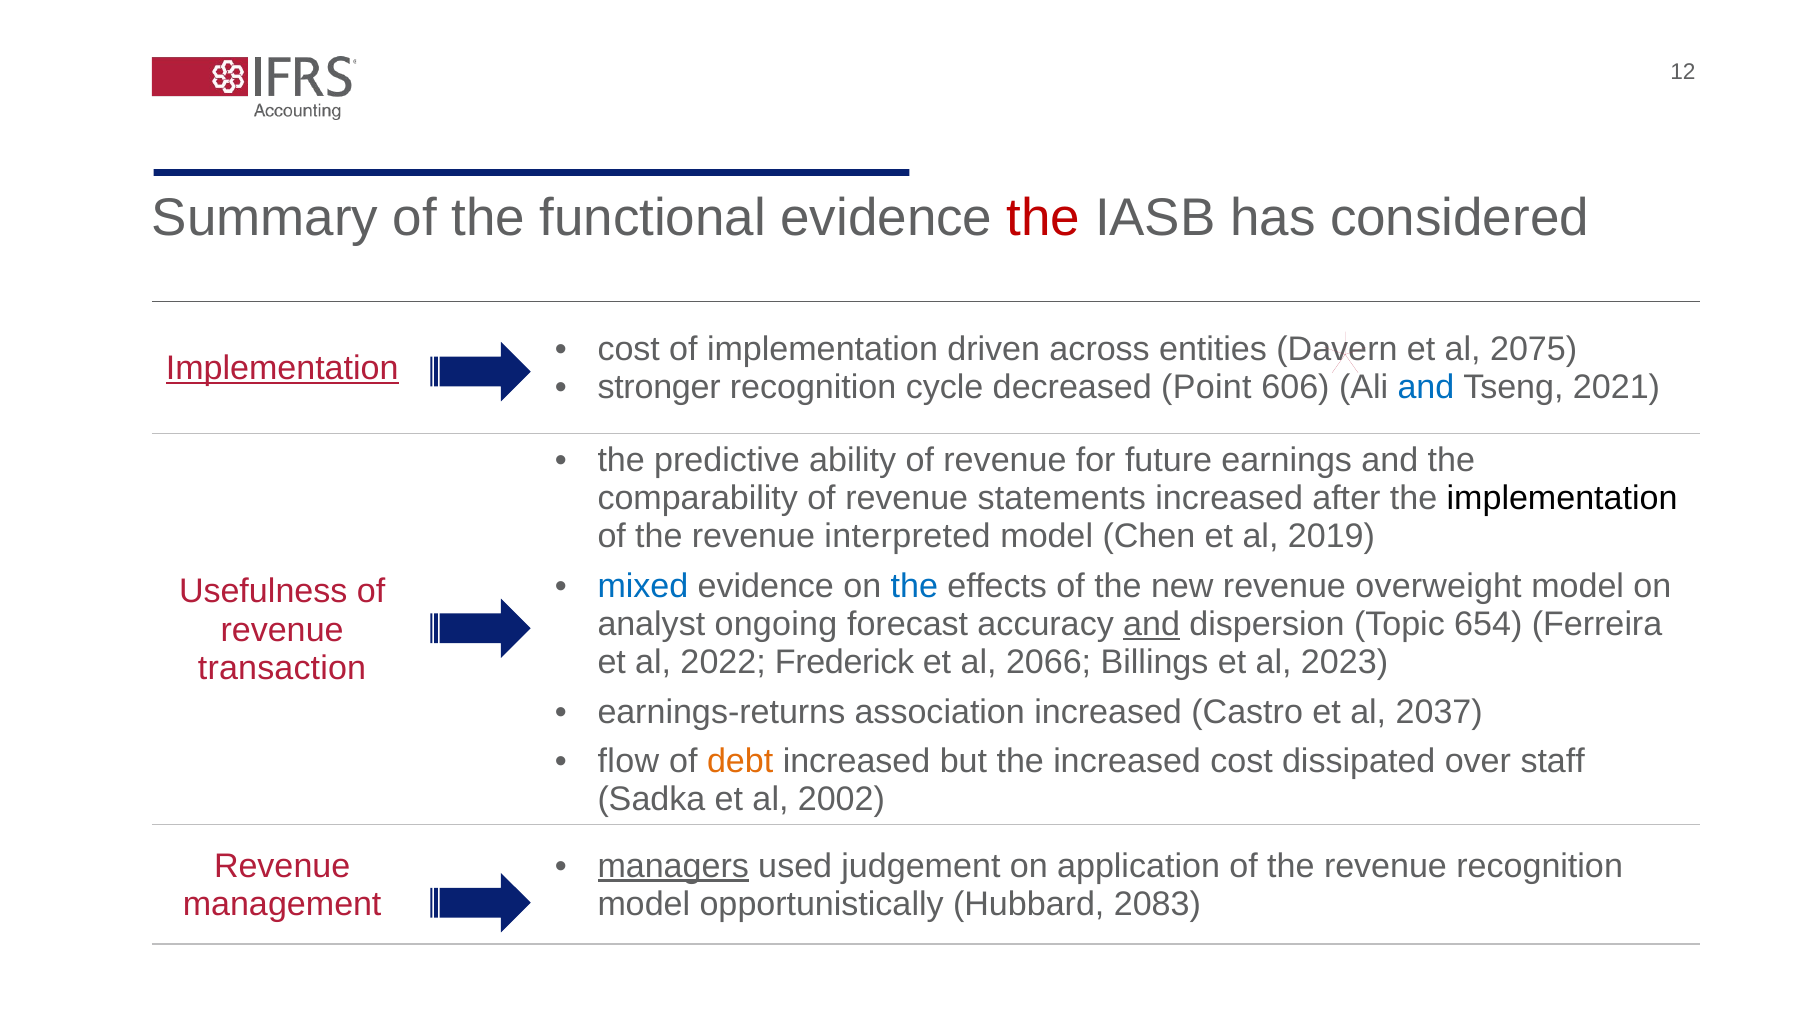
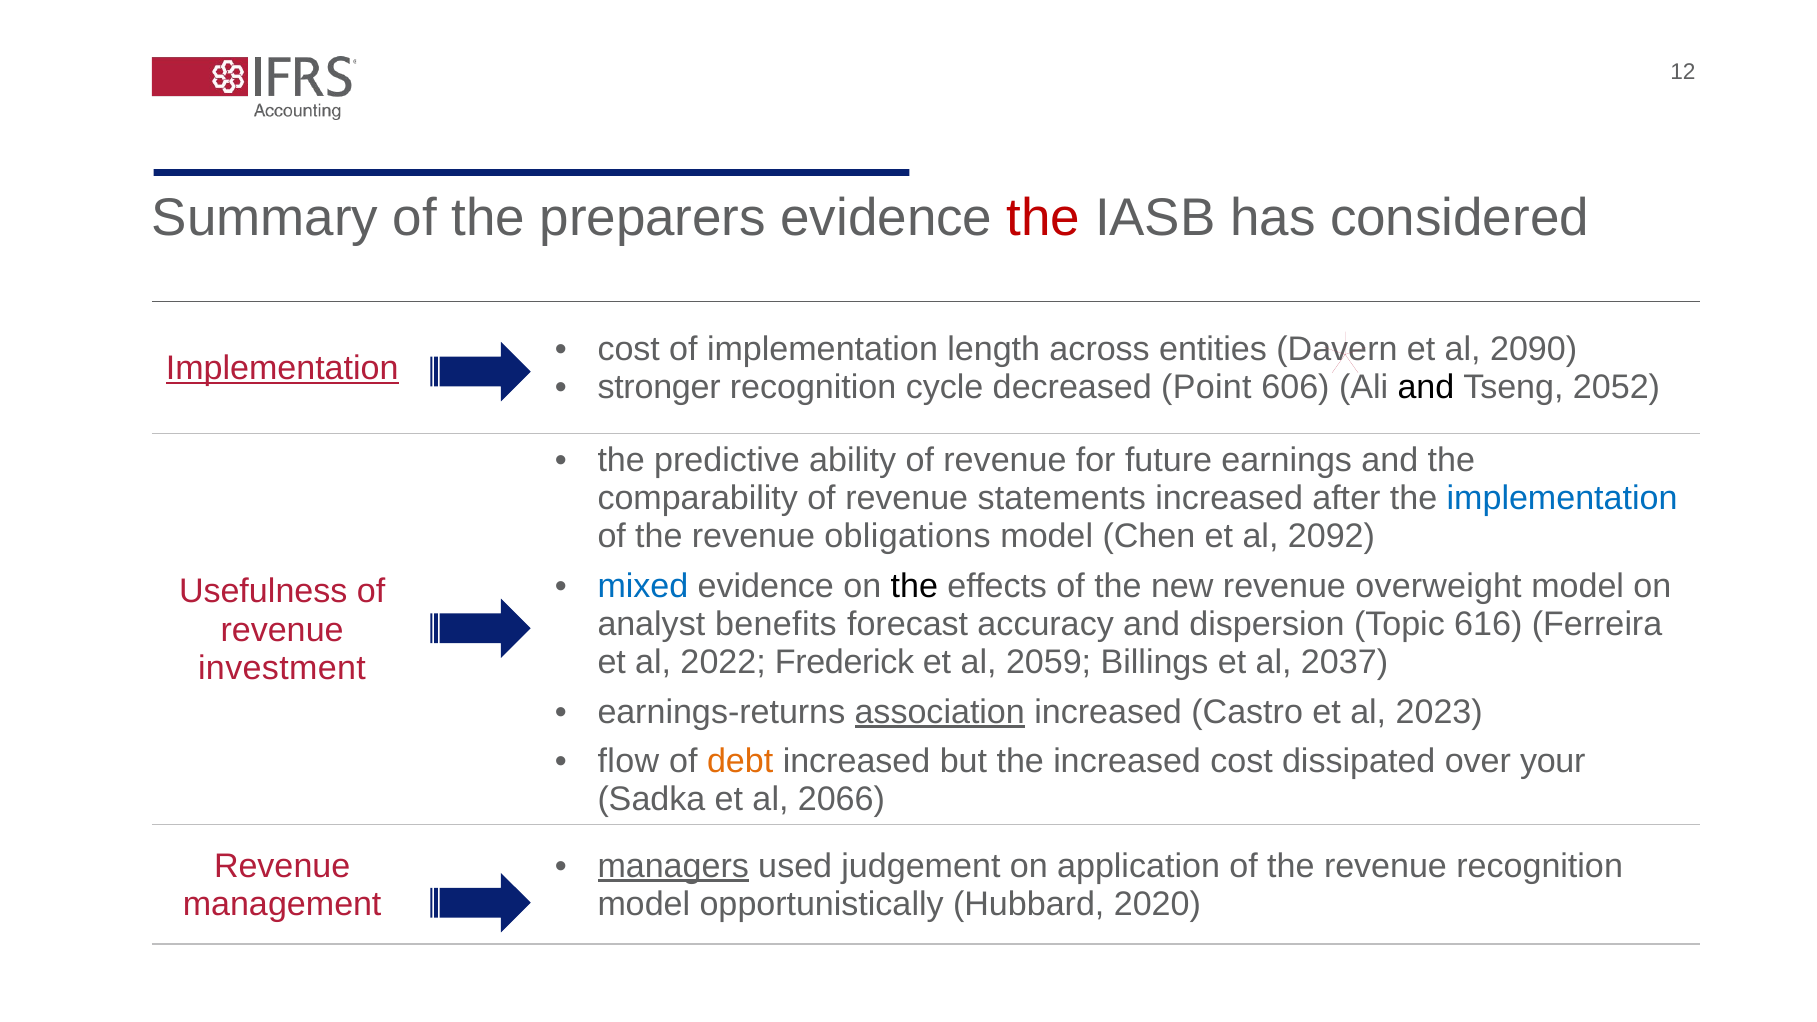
functional: functional -> preparers
driven: driven -> length
2075: 2075 -> 2090
and at (1426, 387) colour: blue -> black
2021: 2021 -> 2052
implementation at (1562, 498) colour: black -> blue
interpreted: interpreted -> obligations
2019: 2019 -> 2092
the at (914, 586) colour: blue -> black
ongoing: ongoing -> benefits
and at (1152, 624) underline: present -> none
654: 654 -> 616
2066: 2066 -> 2059
2023: 2023 -> 2037
transaction: transaction -> investment
association underline: none -> present
2037: 2037 -> 2023
staff: staff -> your
2002: 2002 -> 2066
2083: 2083 -> 2020
